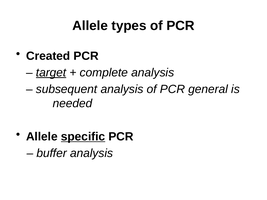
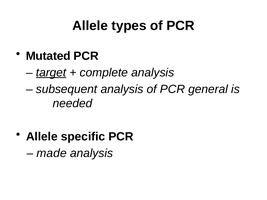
Created: Created -> Mutated
specific underline: present -> none
buffer: buffer -> made
